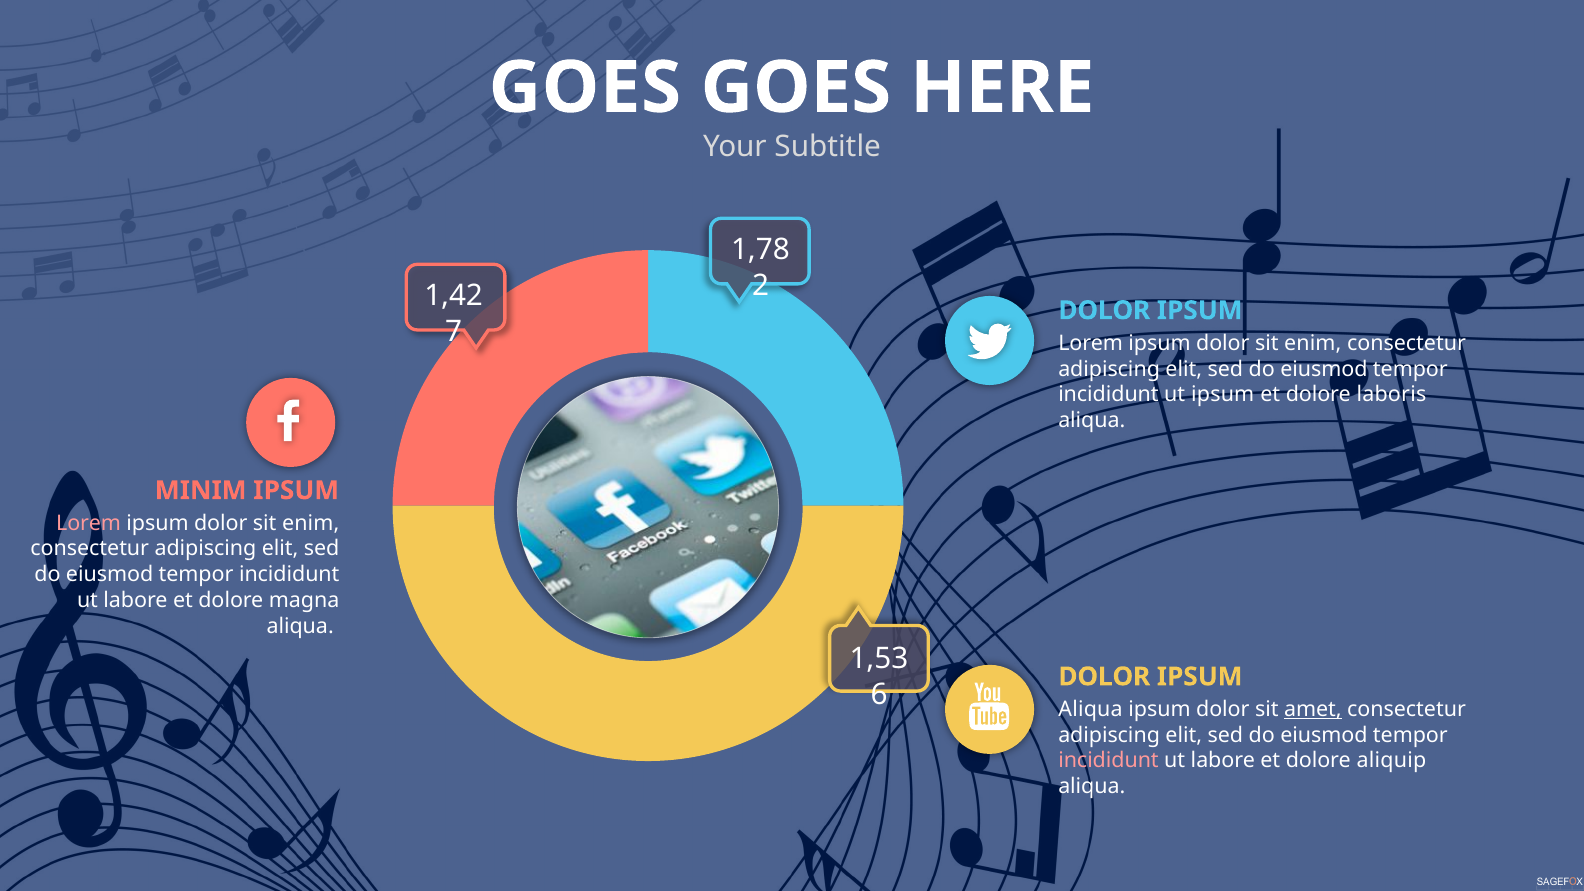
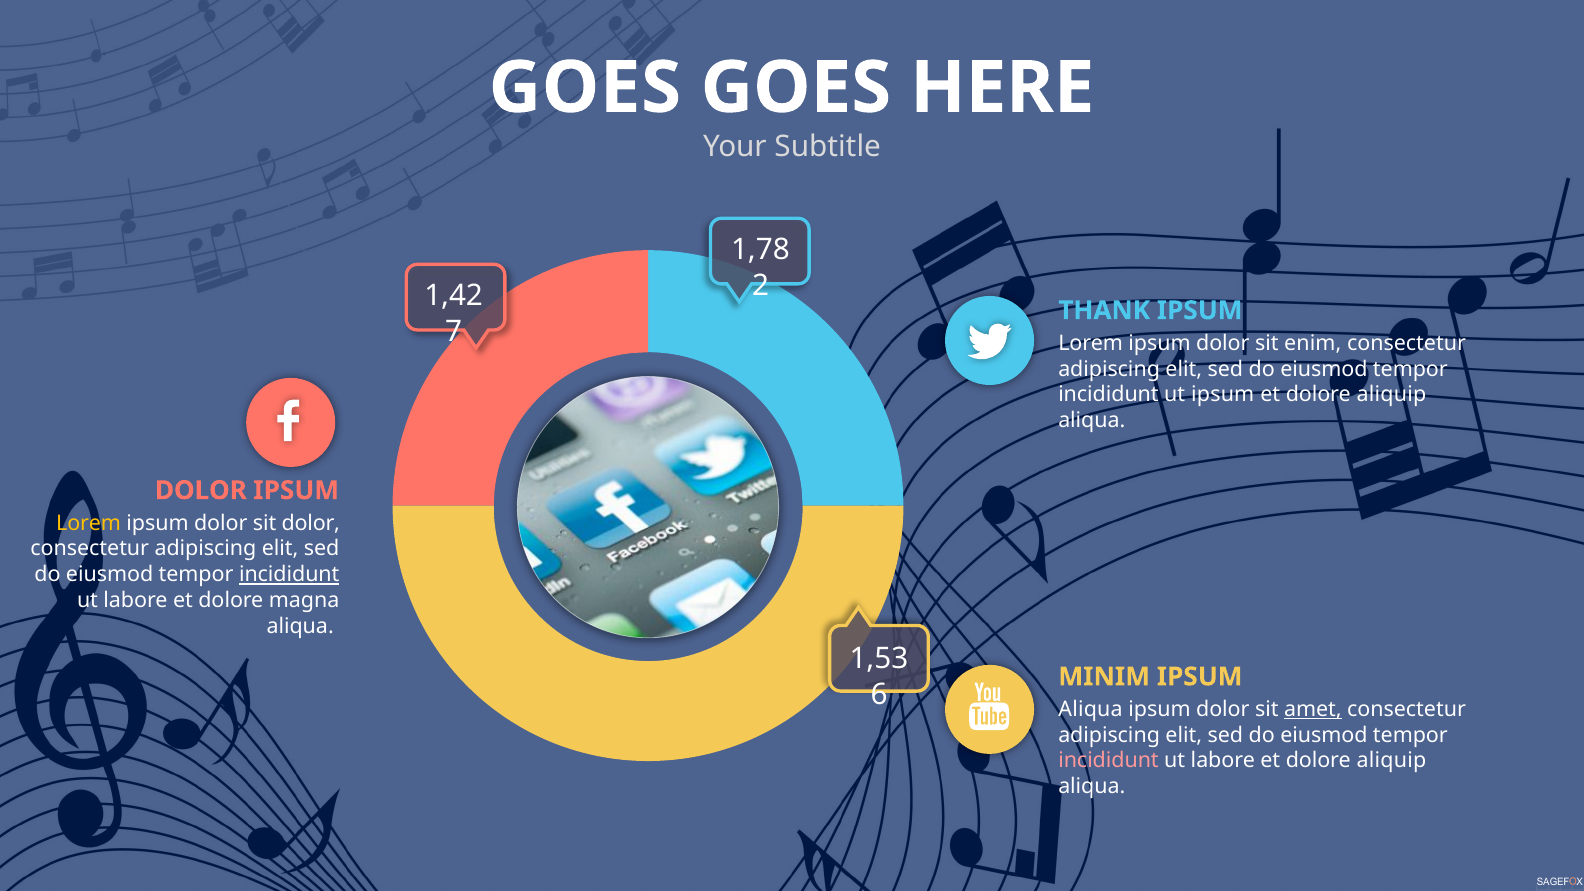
DOLOR at (1104, 311): DOLOR -> THANK
laboris at (1391, 395): laboris -> aliquip
MINIM at (201, 490): MINIM -> DOLOR
Lorem at (89, 523) colour: pink -> yellow
enim at (311, 523): enim -> dolor
incididunt at (289, 575) underline: none -> present
DOLOR at (1104, 677): DOLOR -> MINIM
